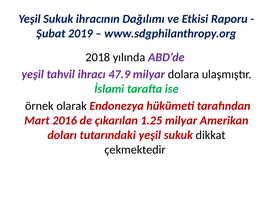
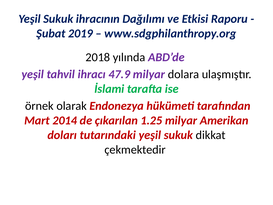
2016: 2016 -> 2014
